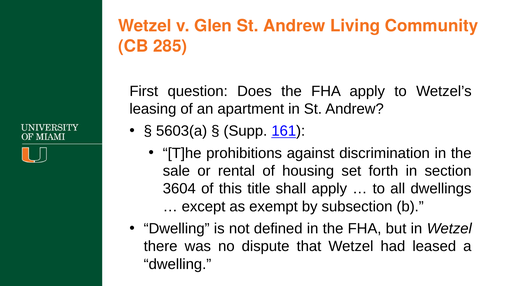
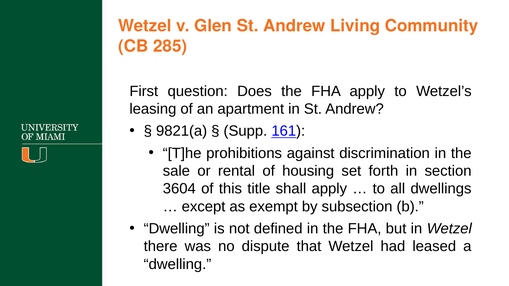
5603(a: 5603(a -> 9821(a
